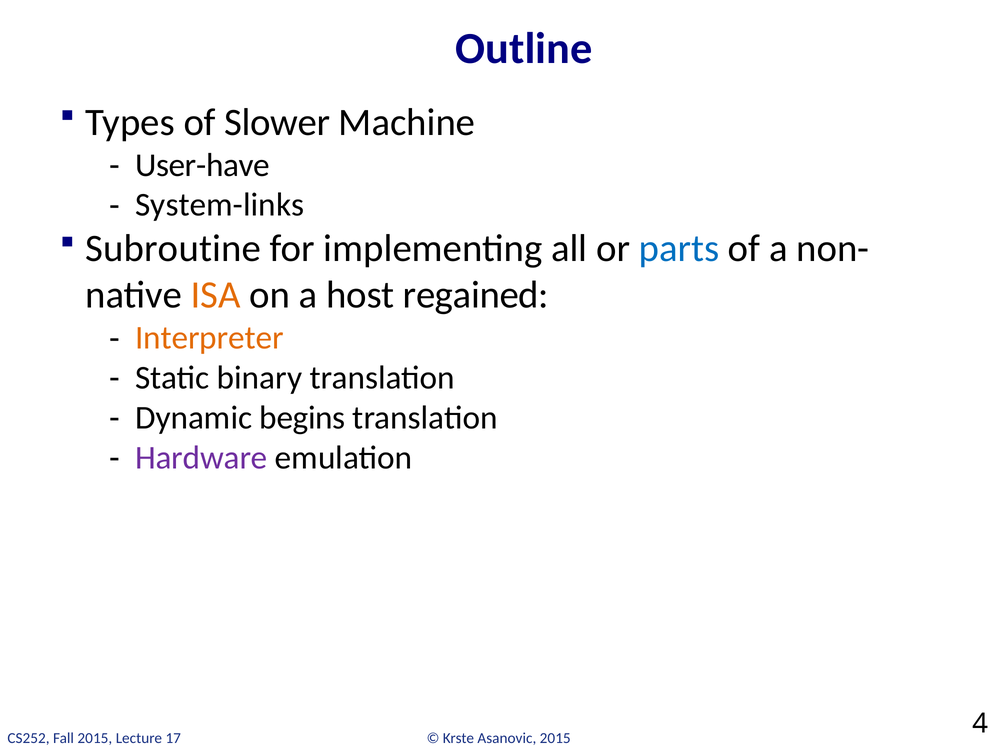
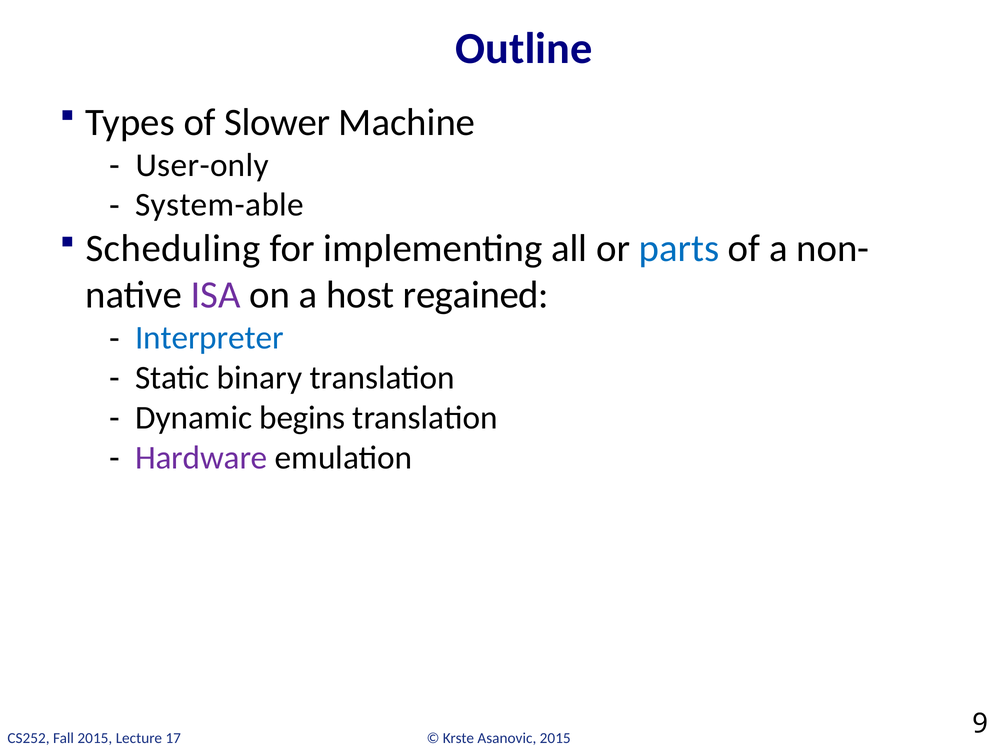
User-have: User-have -> User-only
System-links: System-links -> System-able
Subroutine: Subroutine -> Scheduling
ISA colour: orange -> purple
Interpreter colour: orange -> blue
4: 4 -> 9
